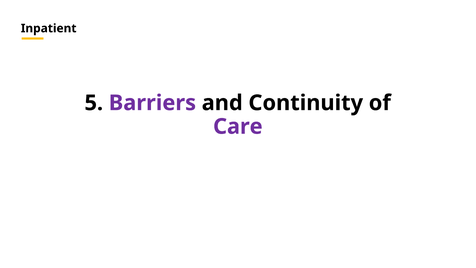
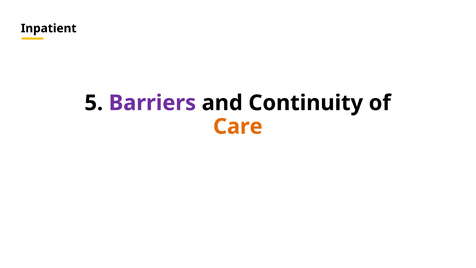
Care colour: purple -> orange
